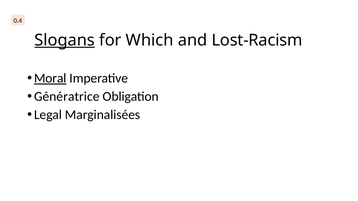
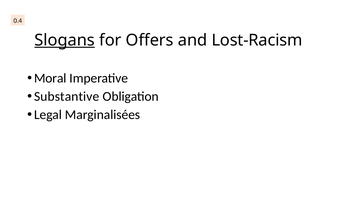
Which: Which -> Offers
Moral underline: present -> none
Génératrice: Génératrice -> Substantive
